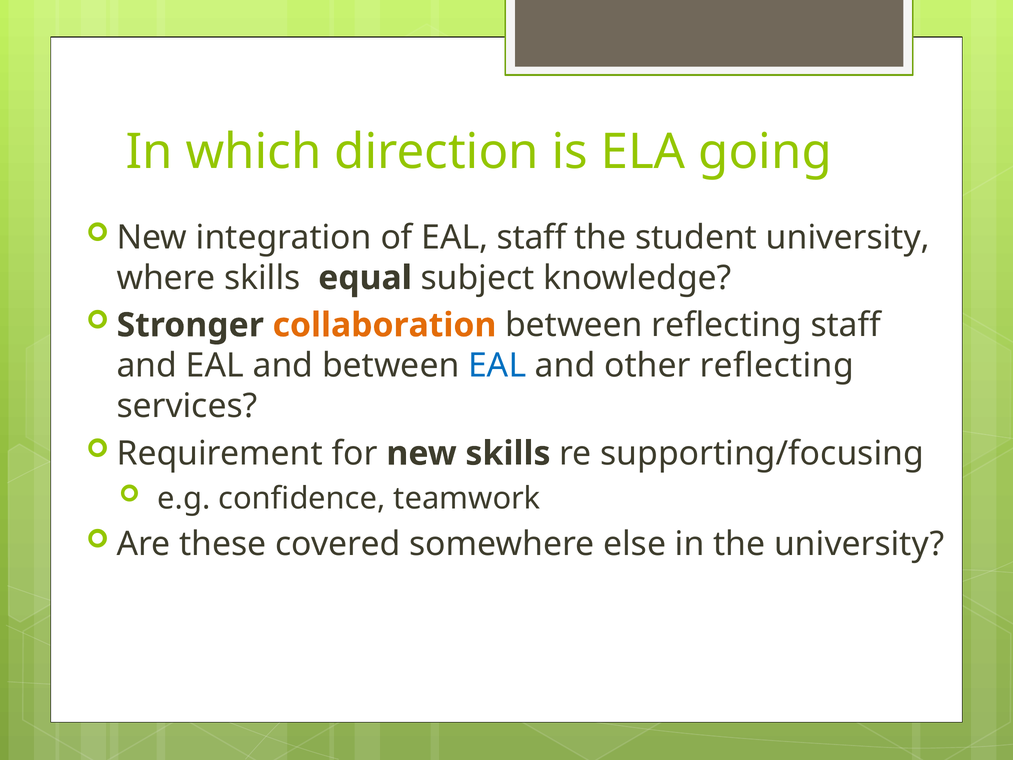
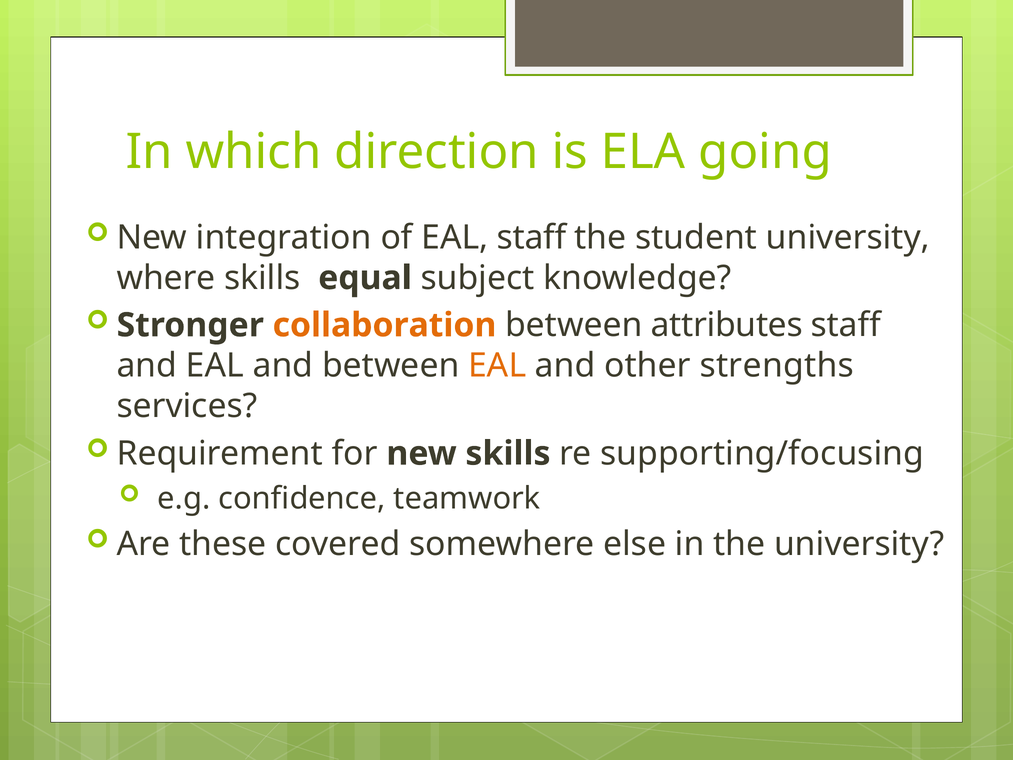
between reflecting: reflecting -> attributes
EAL at (497, 366) colour: blue -> orange
other reflecting: reflecting -> strengths
